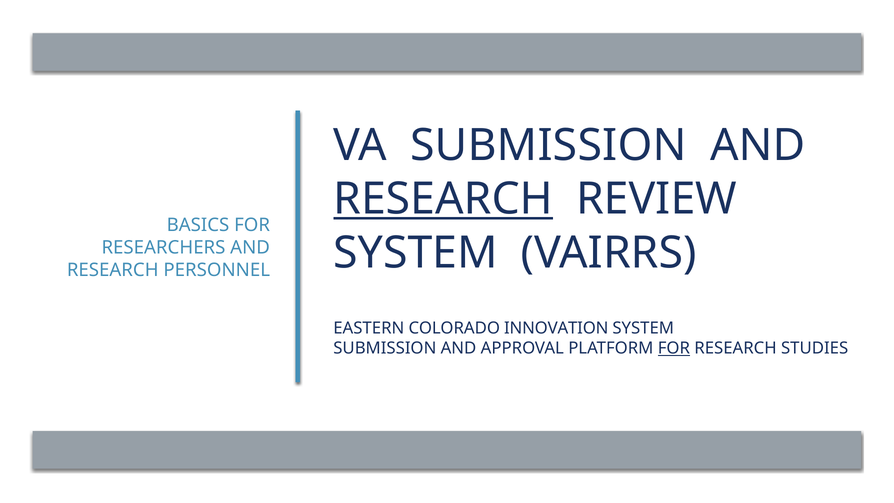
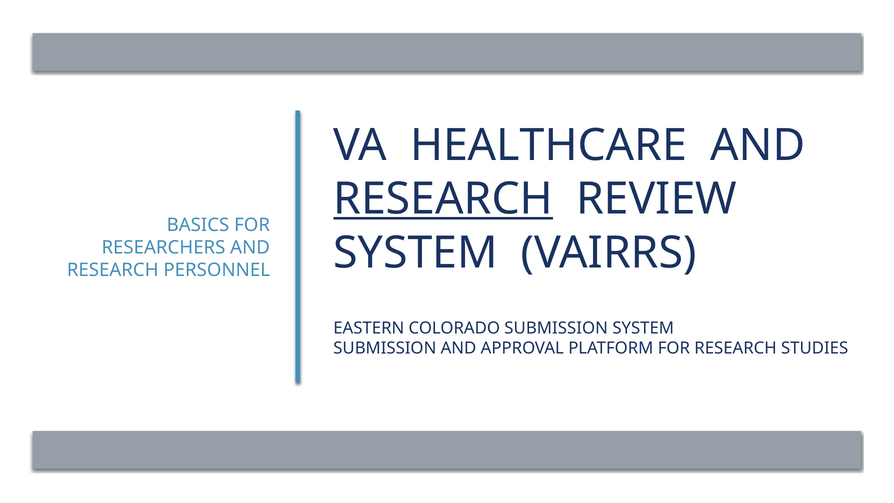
VA SUBMISSION: SUBMISSION -> HEALTHCARE
COLORADO INNOVATION: INNOVATION -> SUBMISSION
FOR at (674, 348) underline: present -> none
